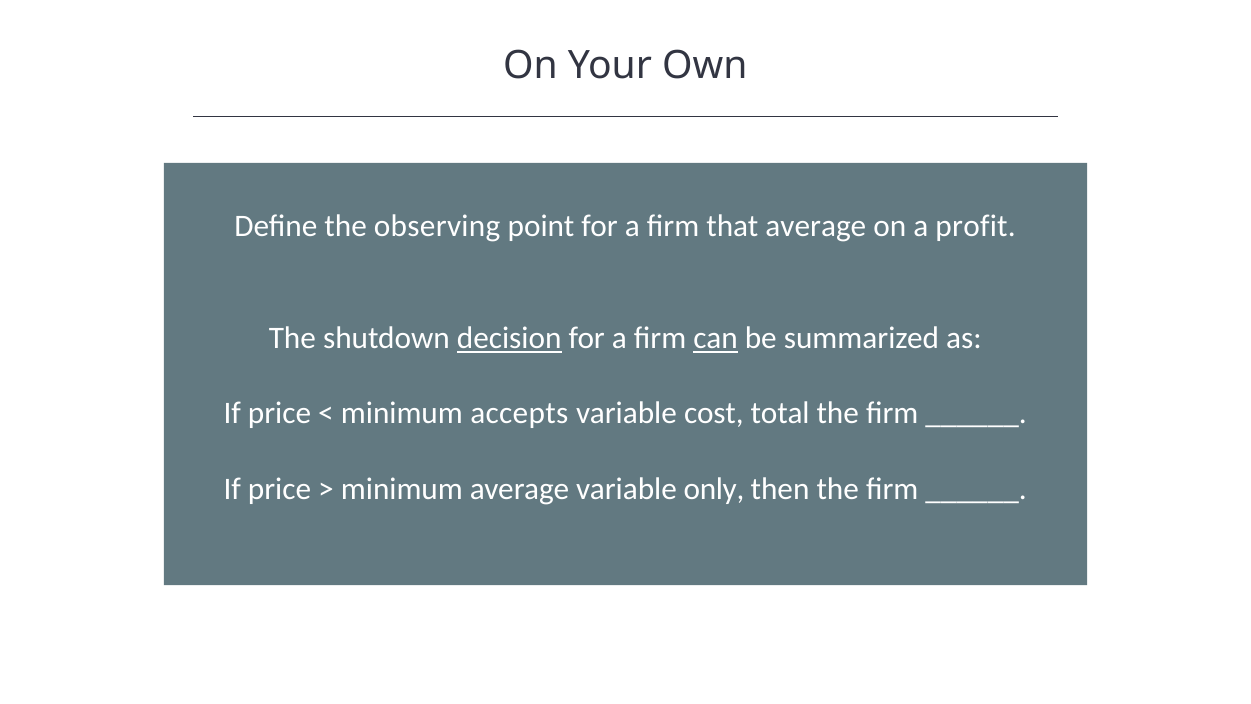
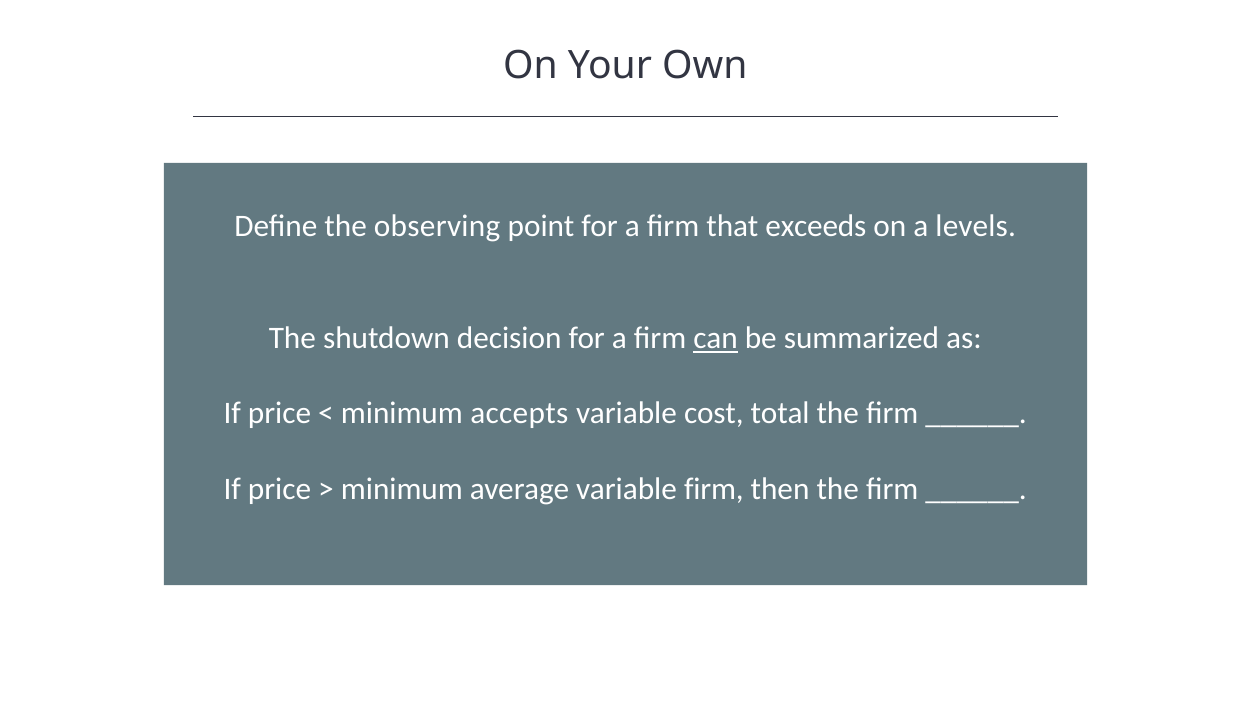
that average: average -> exceeds
profit: profit -> levels
decision underline: present -> none
variable only: only -> firm
